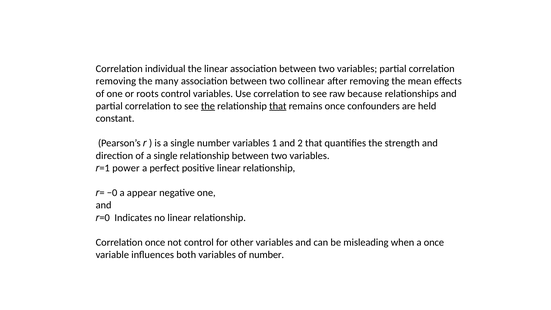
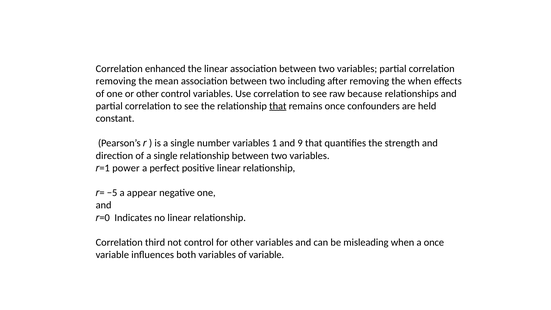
individual: individual -> enhanced
many: many -> mean
collinear: collinear -> including
the mean: mean -> when
or roots: roots -> other
the at (208, 106) underline: present -> none
2: 2 -> 9
−0: −0 -> −5
Correlation once: once -> third
of number: number -> variable
